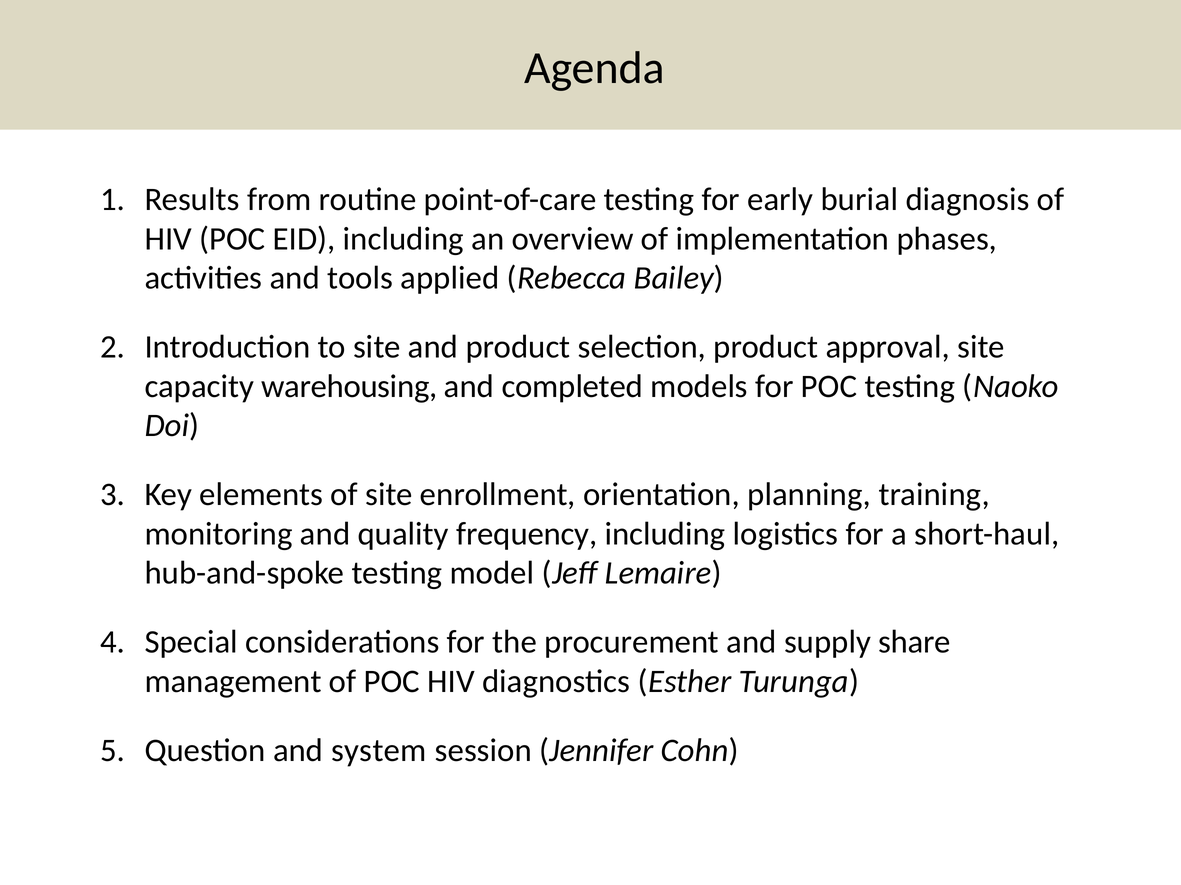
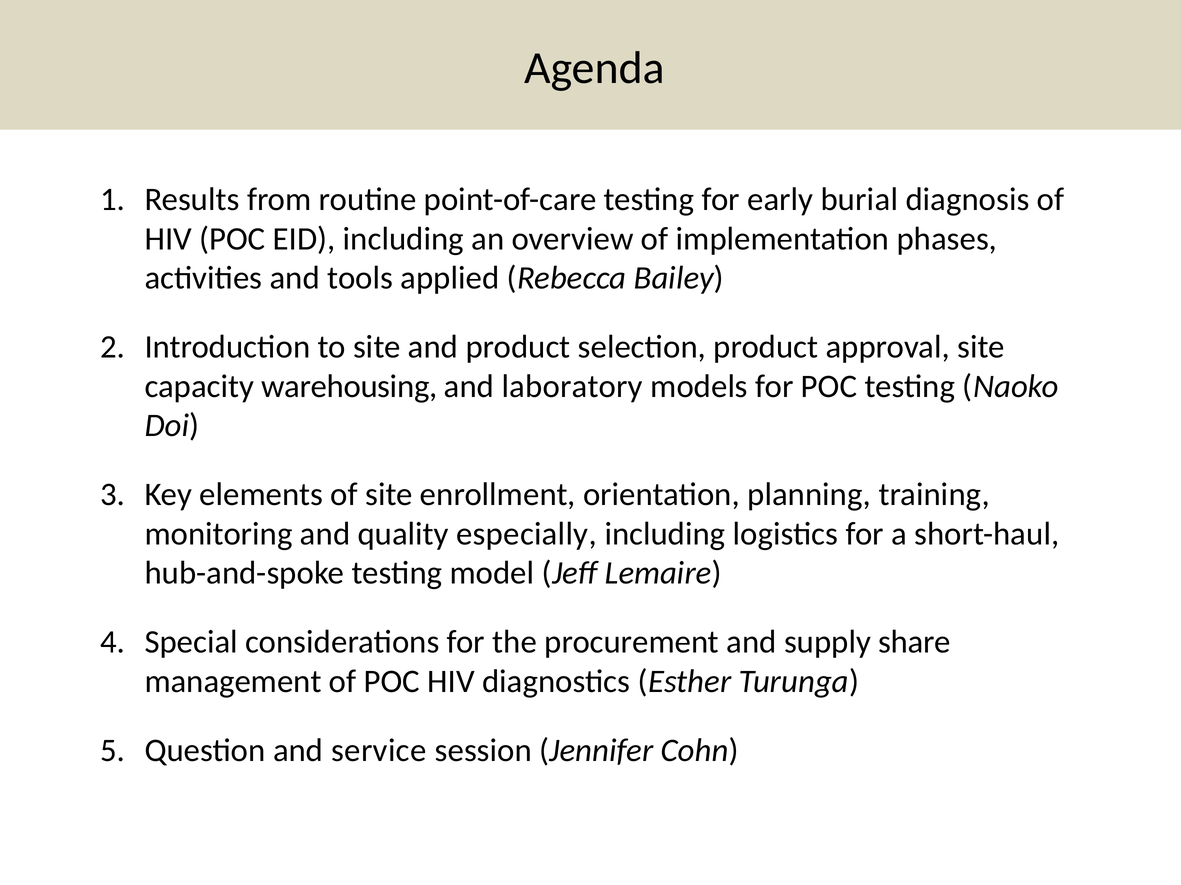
completed: completed -> laboratory
frequency: frequency -> especially
system: system -> service
